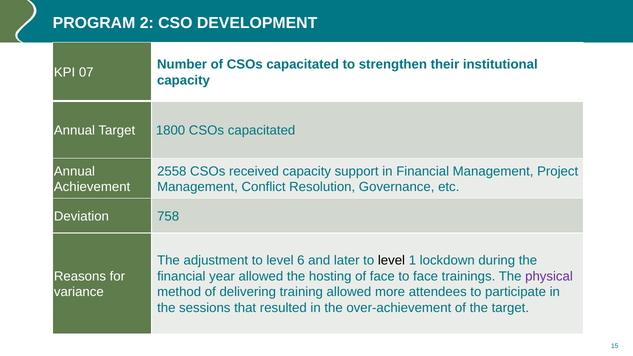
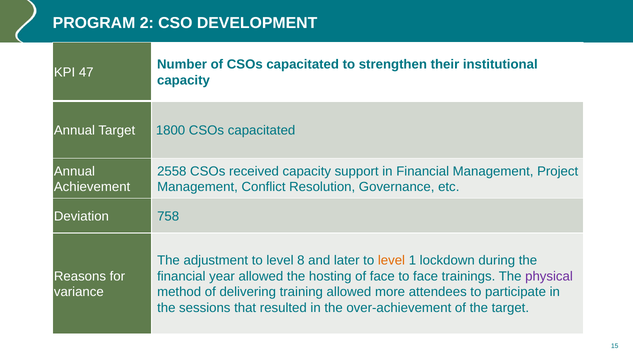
07: 07 -> 47
6: 6 -> 8
level at (391, 261) colour: black -> orange
